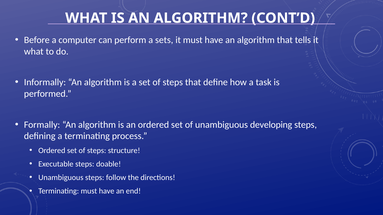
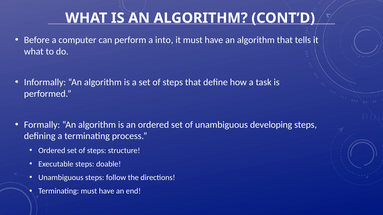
sets: sets -> into
